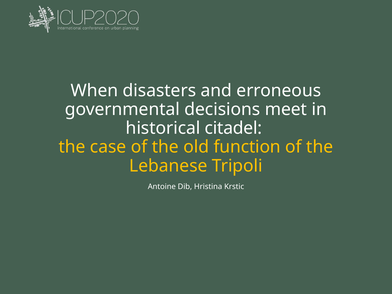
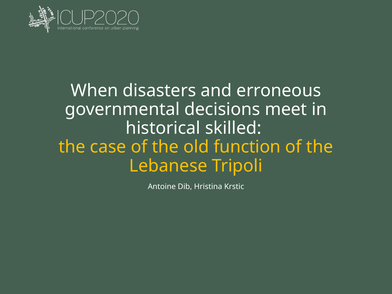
citadel: citadel -> skilled
